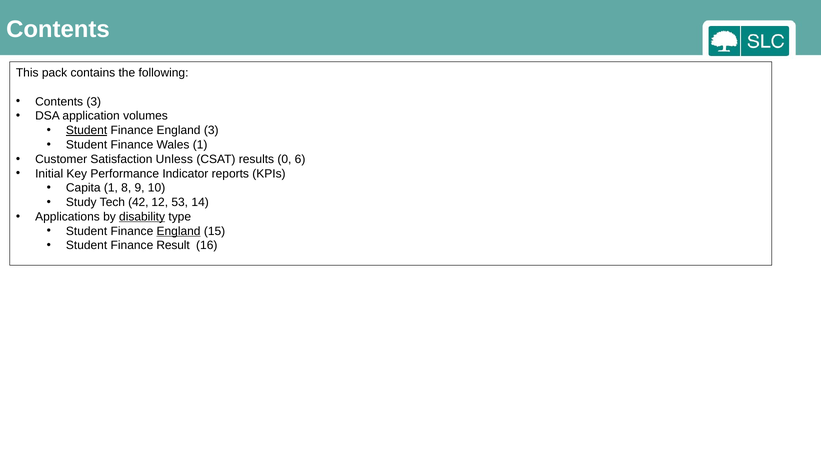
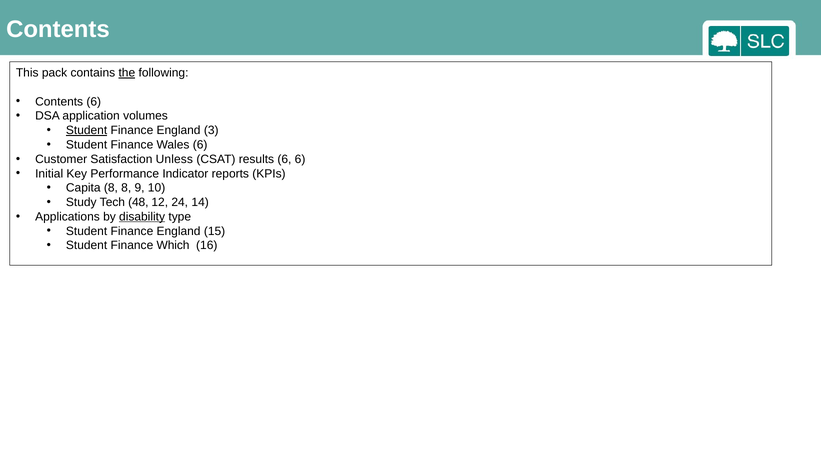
the underline: none -> present
Contents 3: 3 -> 6
Wales 1: 1 -> 6
results 0: 0 -> 6
Capita 1: 1 -> 8
42: 42 -> 48
53: 53 -> 24
England at (179, 231) underline: present -> none
Result: Result -> Which
